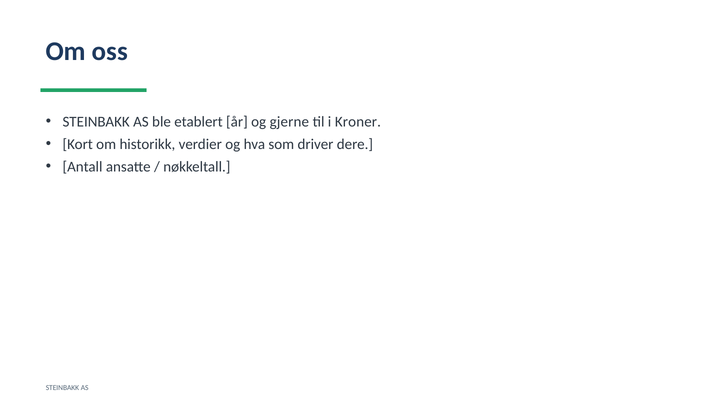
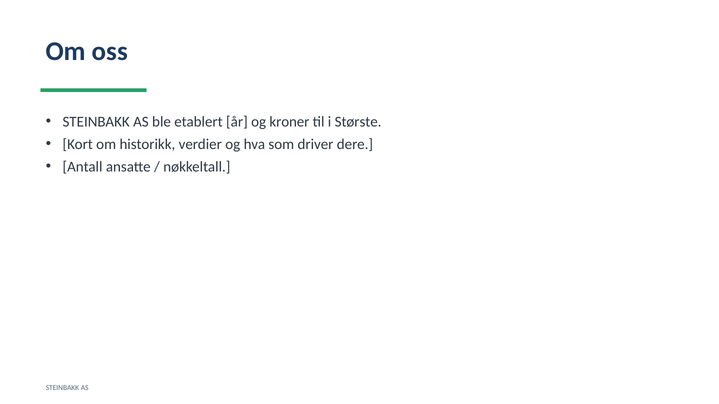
gjerne: gjerne -> kroner
Kroner: Kroner -> Største
